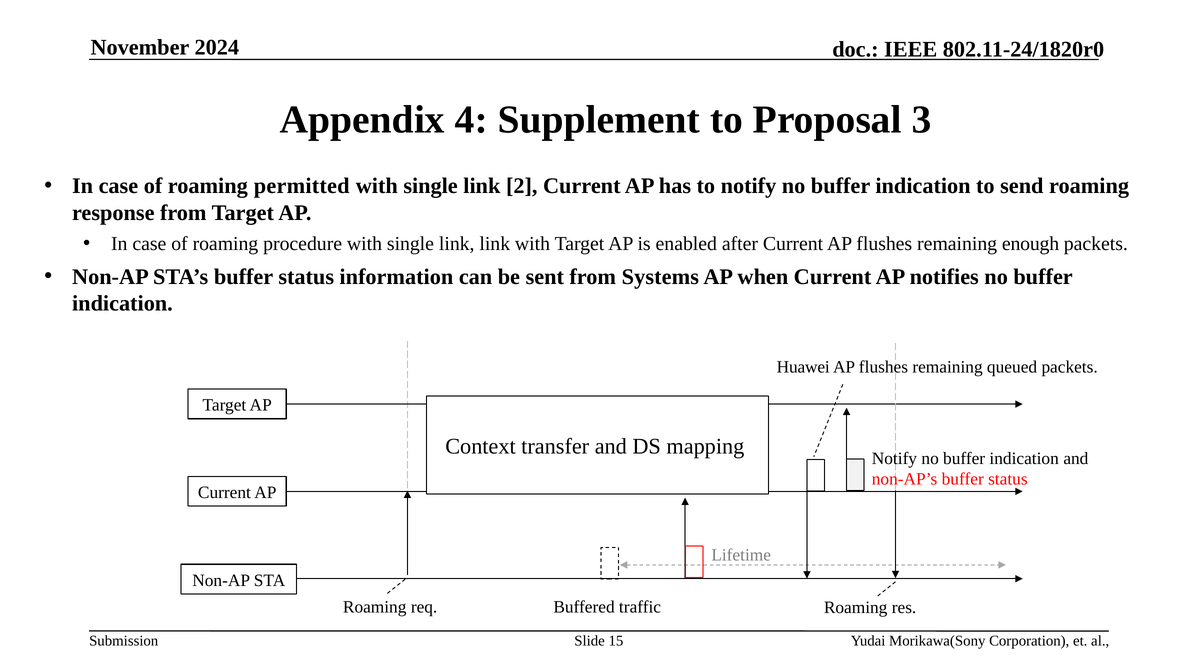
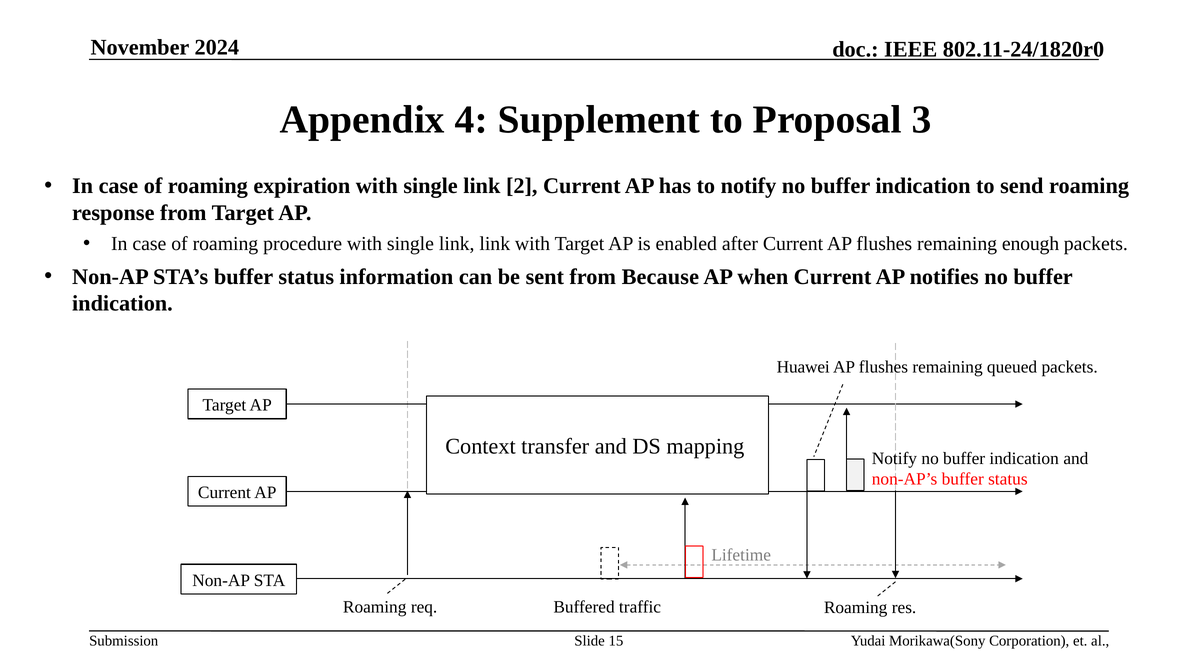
permitted: permitted -> expiration
Systems: Systems -> Because
